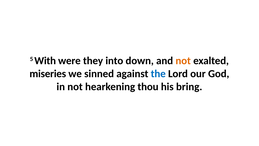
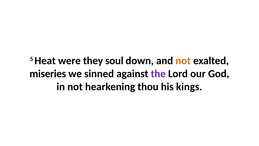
With: With -> Heat
into: into -> soul
the colour: blue -> purple
bring: bring -> kings
